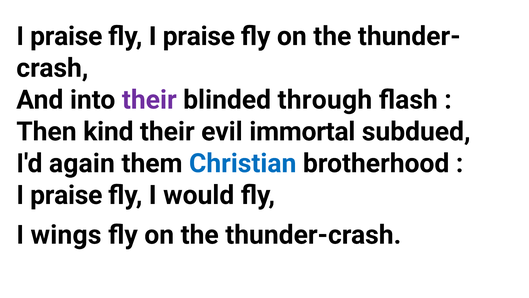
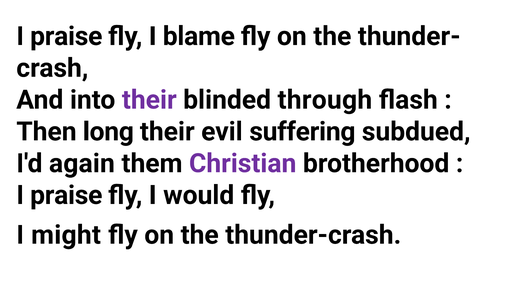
fly I praise: praise -> blame
kind: kind -> long
immortal: immortal -> suffering
Christian colour: blue -> purple
wings: wings -> might
